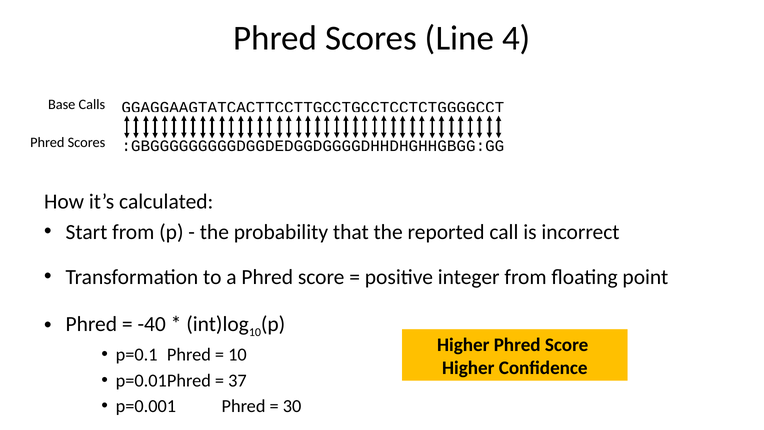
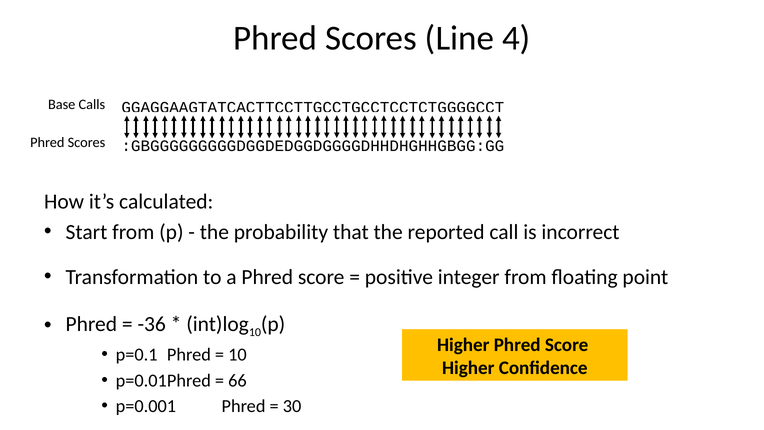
-40: -40 -> -36
37: 37 -> 66
